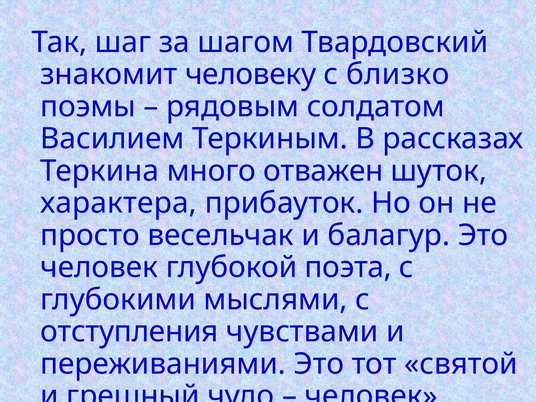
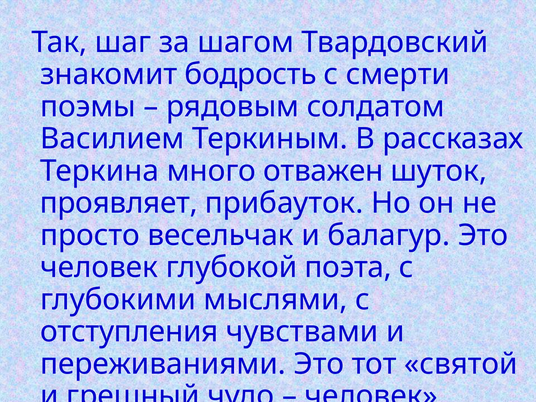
человеку: человеку -> бодрость
близко: близко -> смерти
характера: характера -> проявляет
